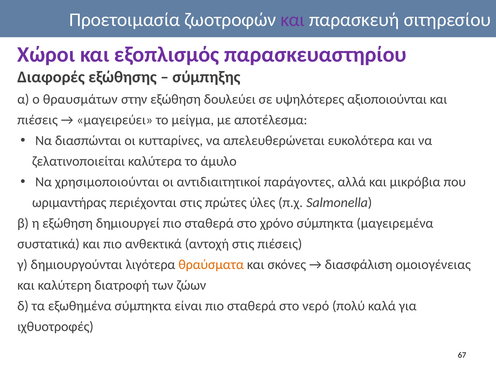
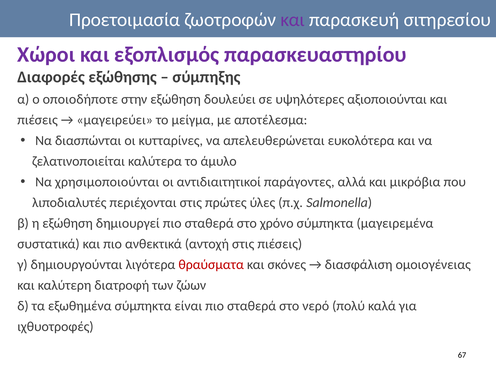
θραυσμάτων: θραυσμάτων -> οποιοδήποτε
ωριμαντήρας: ωριμαντήρας -> λιποδιαλυτές
θραύσματα colour: orange -> red
